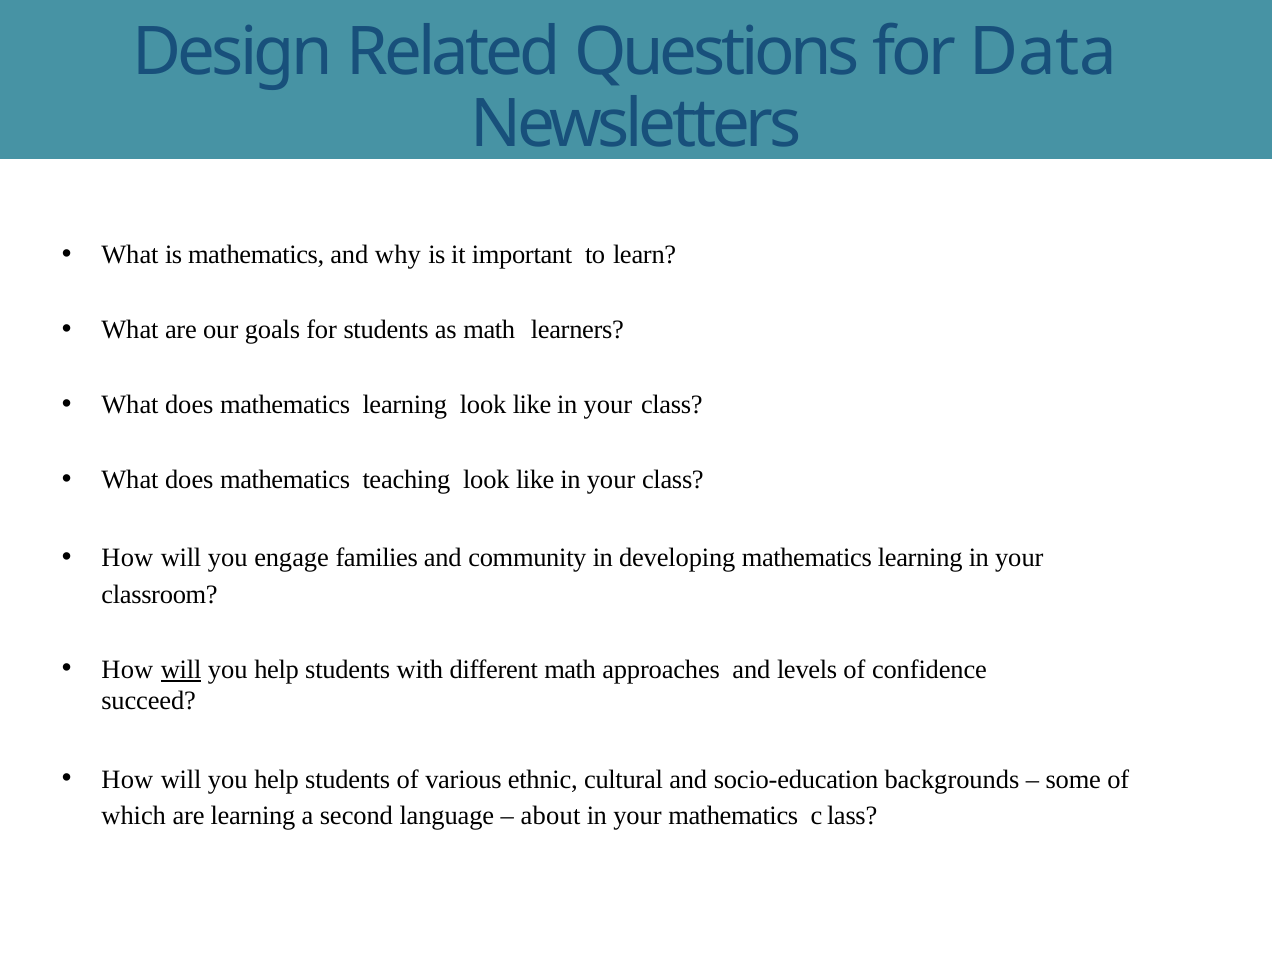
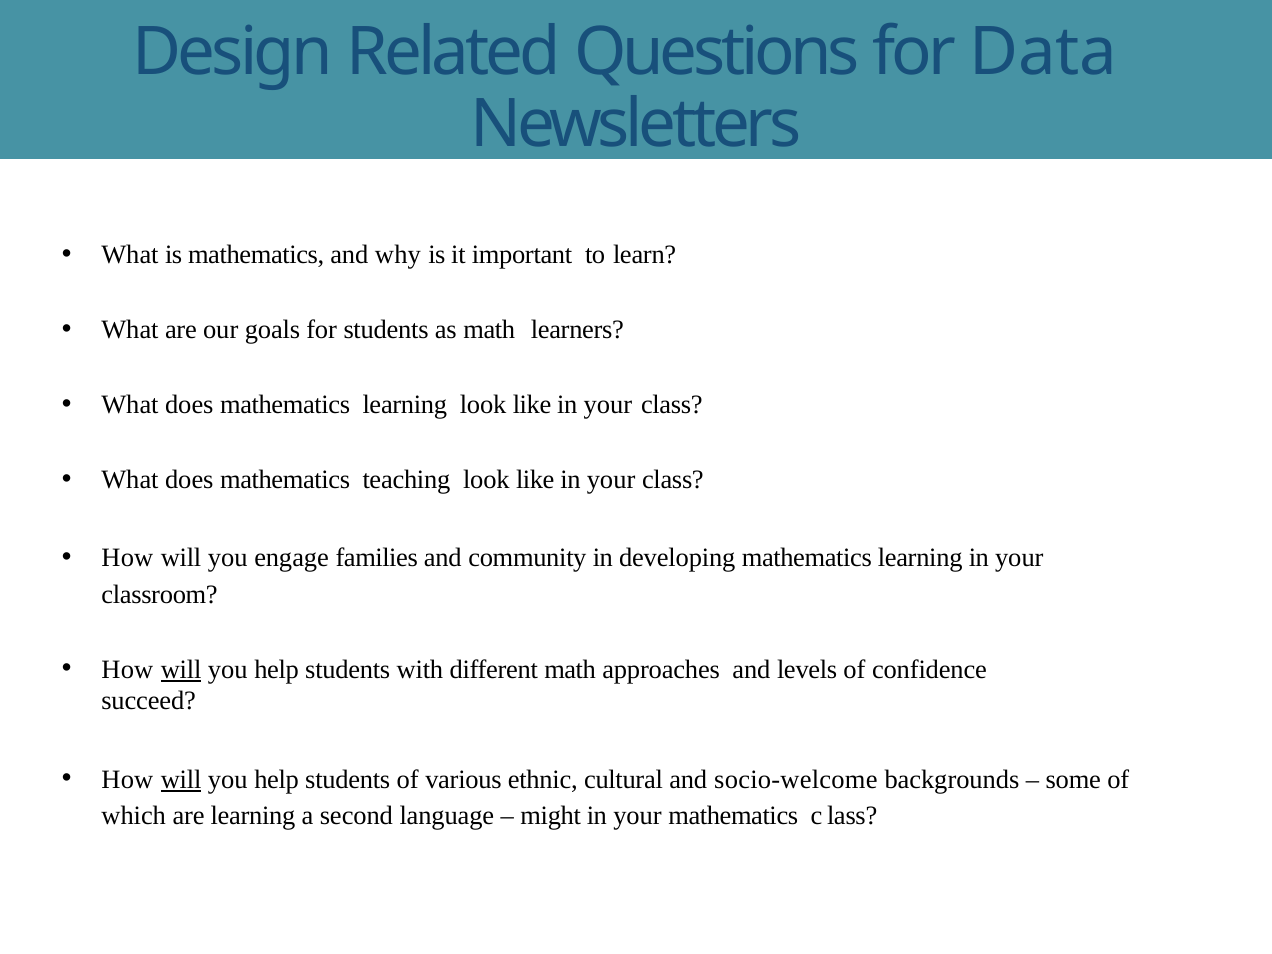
will at (181, 779) underline: none -> present
socio-education: socio-education -> socio-welcome
about: about -> might
